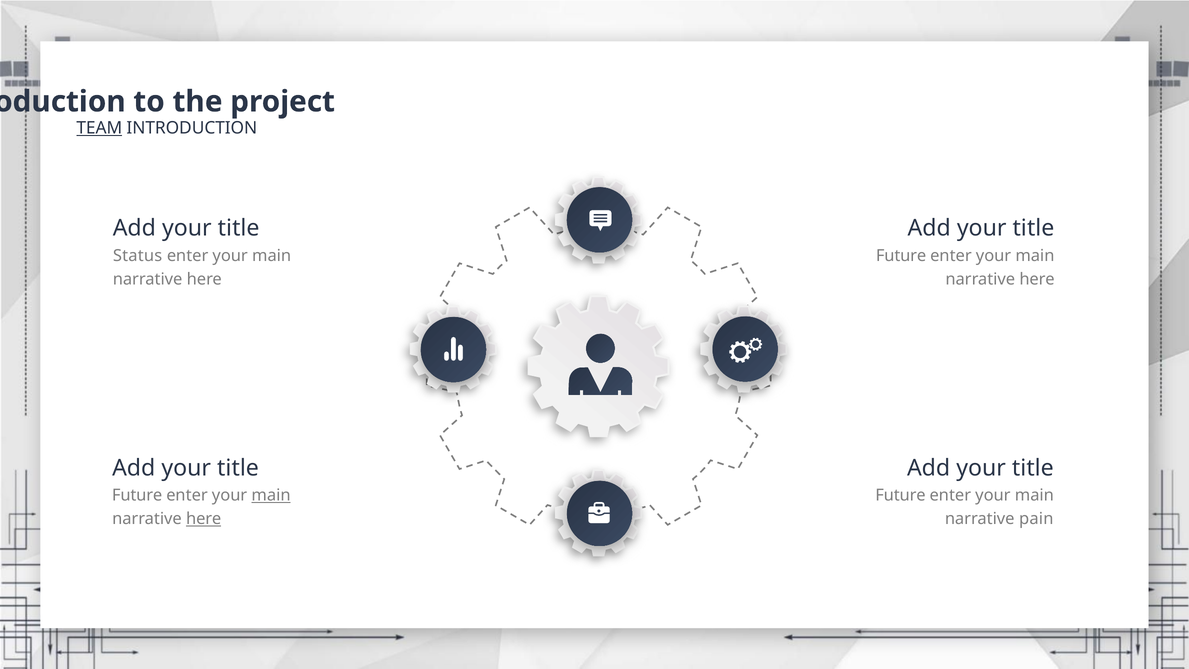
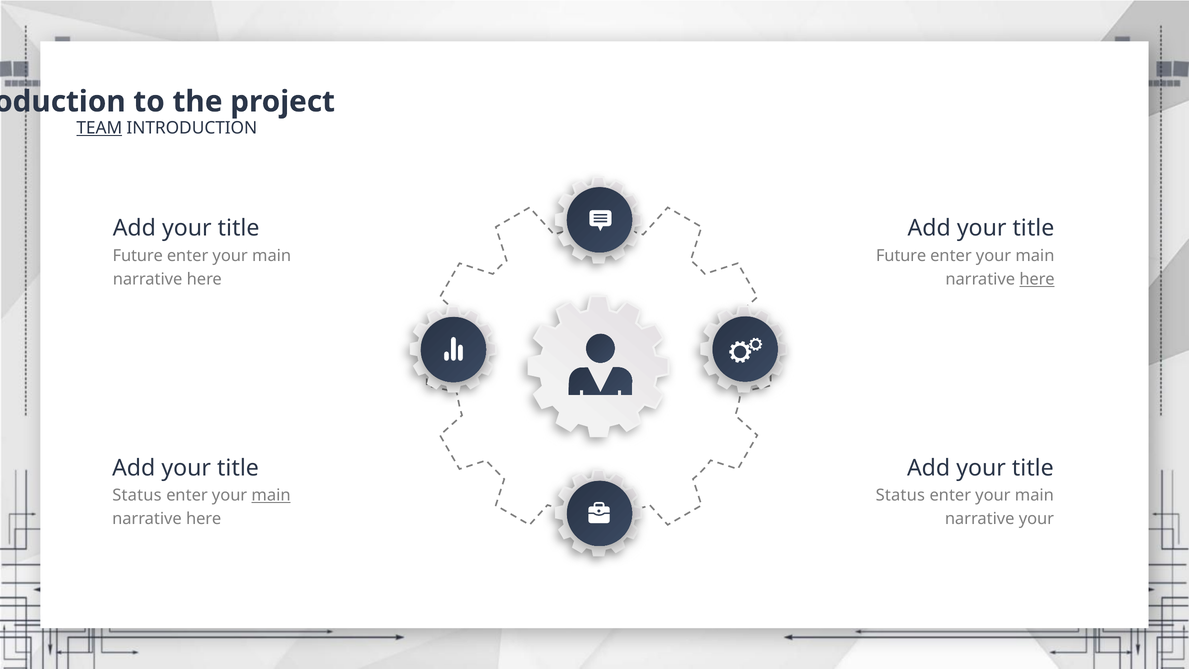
Status at (138, 256): Status -> Future
here at (1037, 279) underline: none -> present
Future at (137, 495): Future -> Status
Future at (900, 495): Future -> Status
here at (204, 519) underline: present -> none
narrative pain: pain -> your
